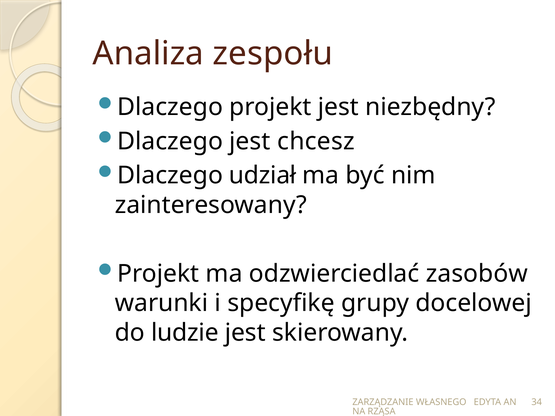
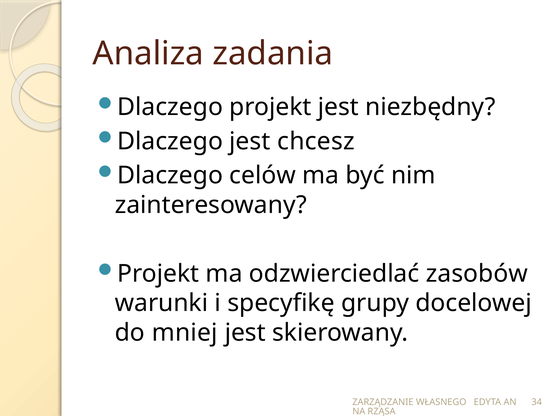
zespołu: zespołu -> zadania
udział: udział -> celów
ludzie: ludzie -> mniej
